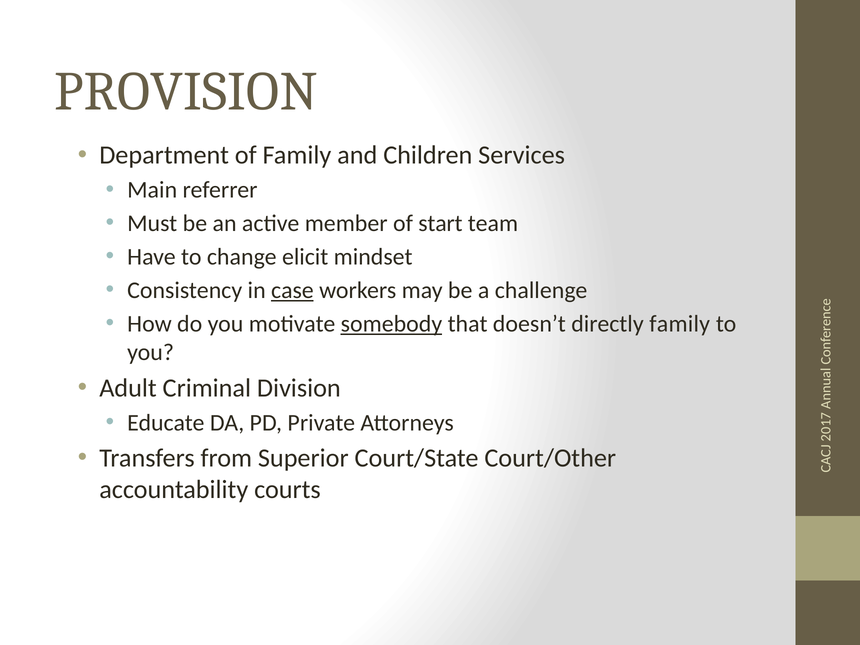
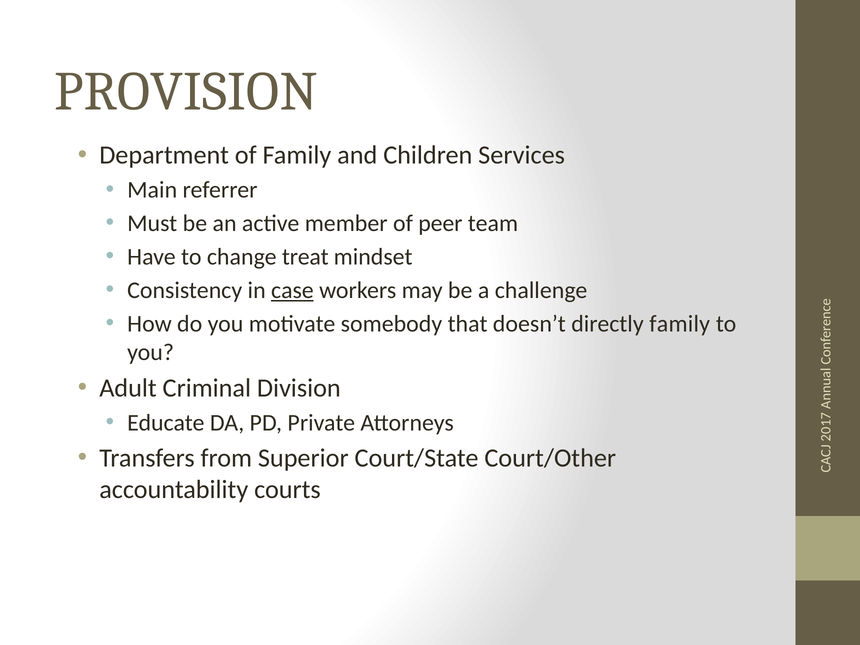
start: start -> peer
elicit: elicit -> treat
somebody underline: present -> none
